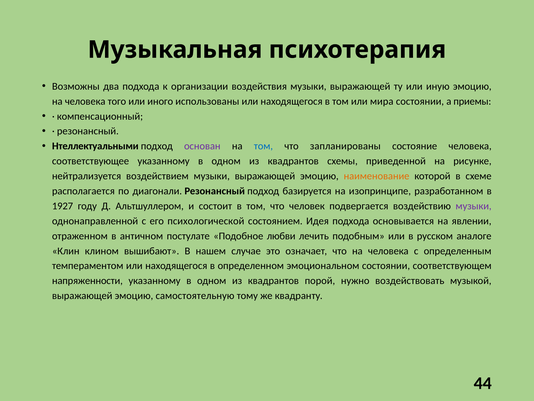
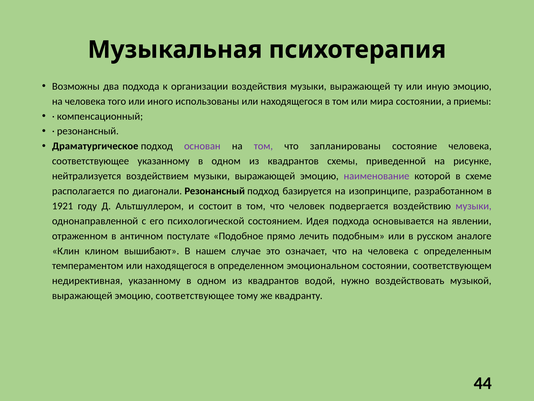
Нтеллектуальными: Нтеллектуальными -> Драматургическое
том at (263, 146) colour: blue -> purple
наименование colour: orange -> purple
1927: 1927 -> 1921
любви: любви -> прямо
напряженности: напряженности -> недирективная
порой: порой -> водой
эмоцию самостоятельную: самостоятельную -> соответствующее
